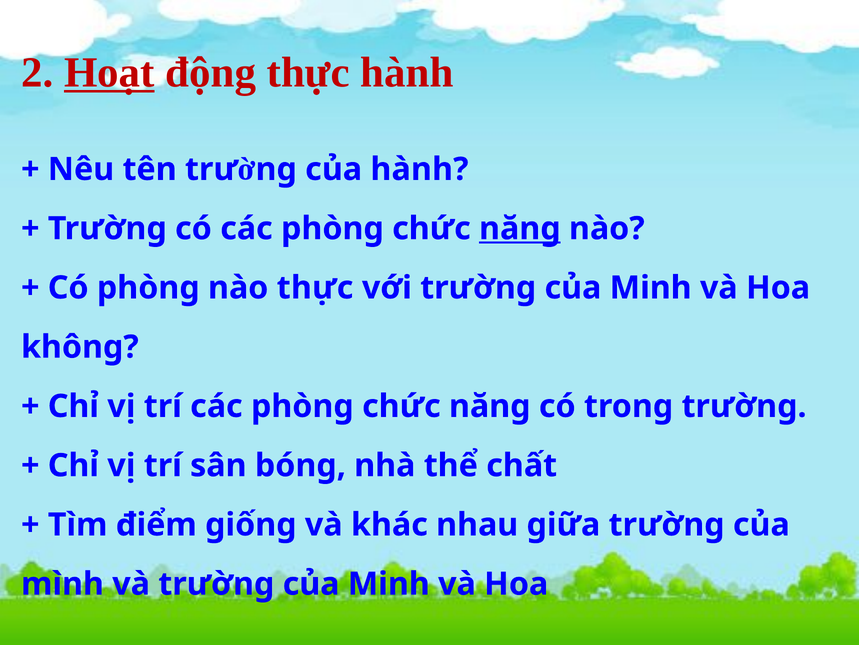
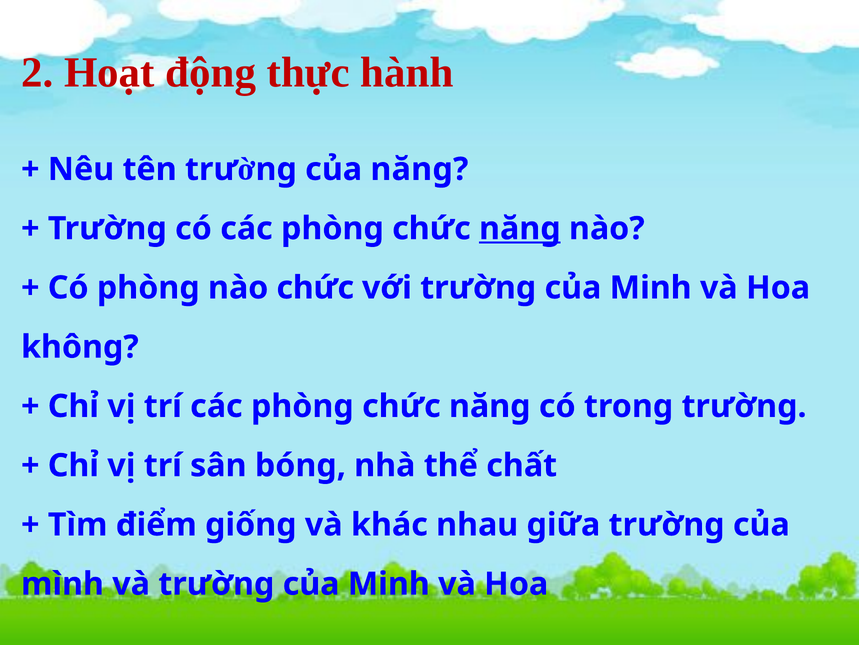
Hoạt underline: present -> none
của hành: hành -> năng
thực at (315, 287): thực -> chức
